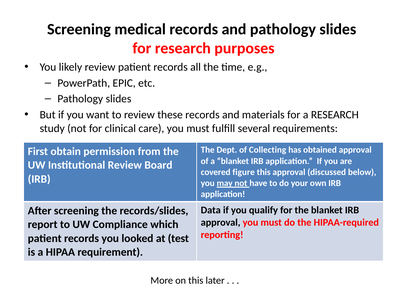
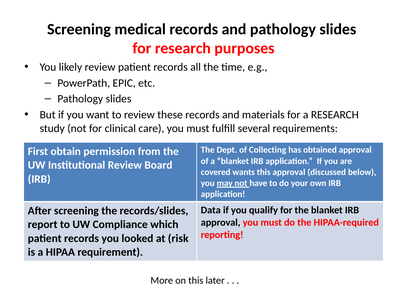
figure: figure -> wants
test: test -> risk
